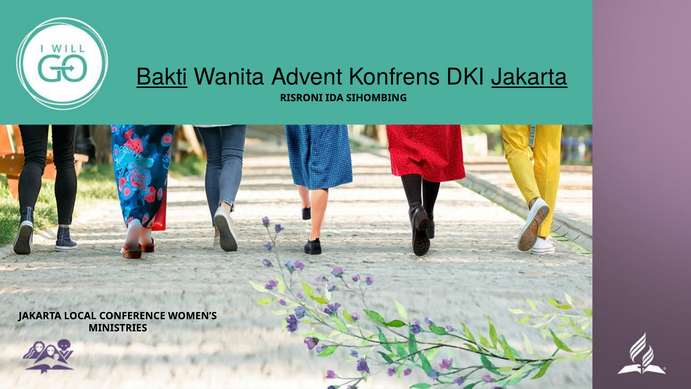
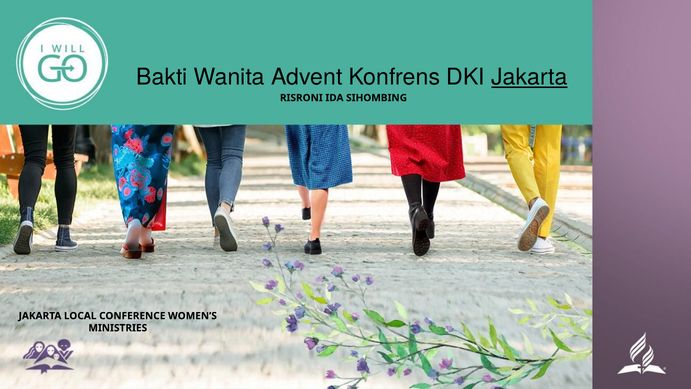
Bakti underline: present -> none
